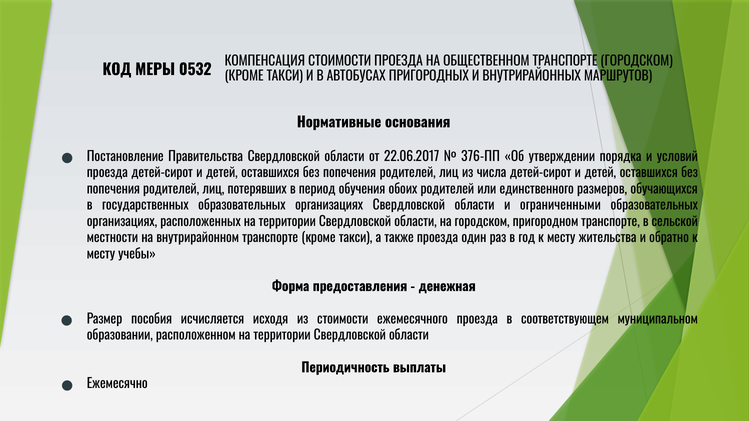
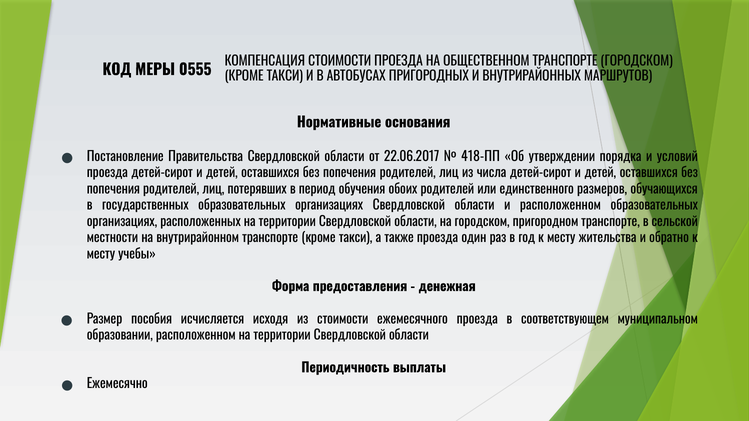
0532: 0532 -> 0555
376-ПП: 376-ПП -> 418-ПП
и ограниченными: ограниченными -> расположенном
